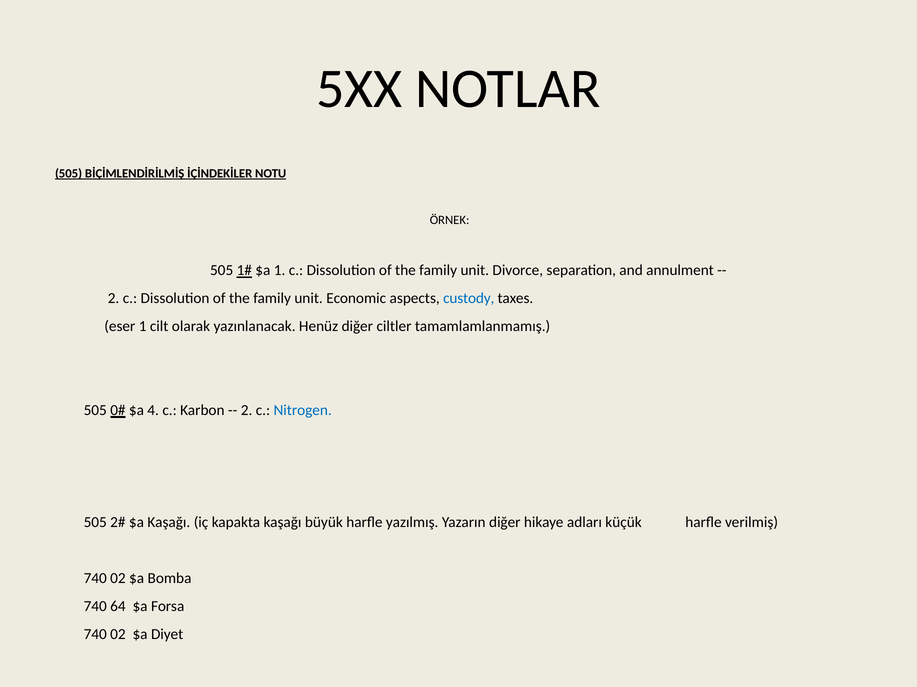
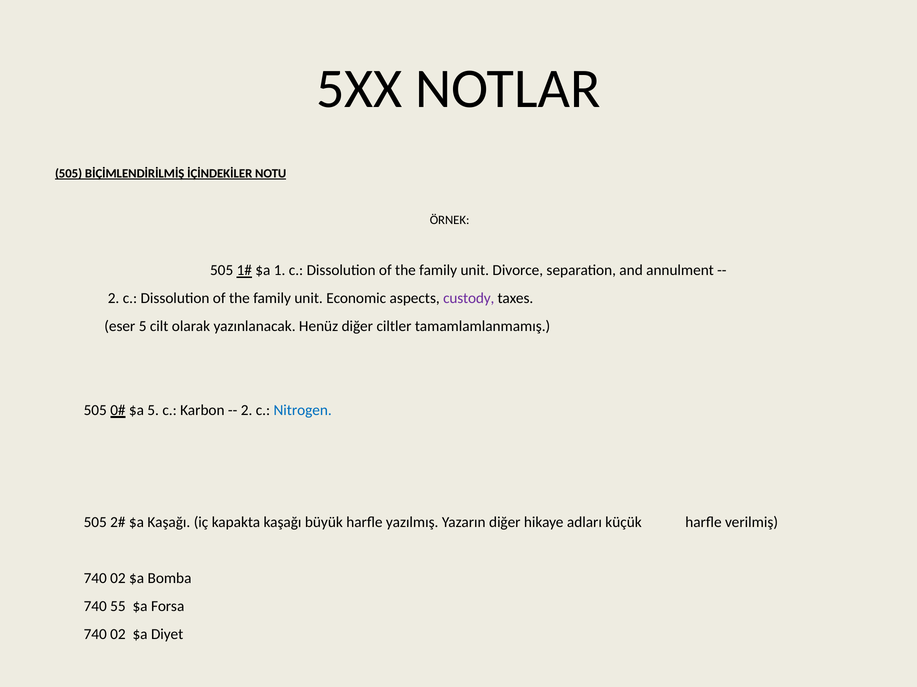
custody colour: blue -> purple
eser 1: 1 -> 5
$a 4: 4 -> 5
64: 64 -> 55
